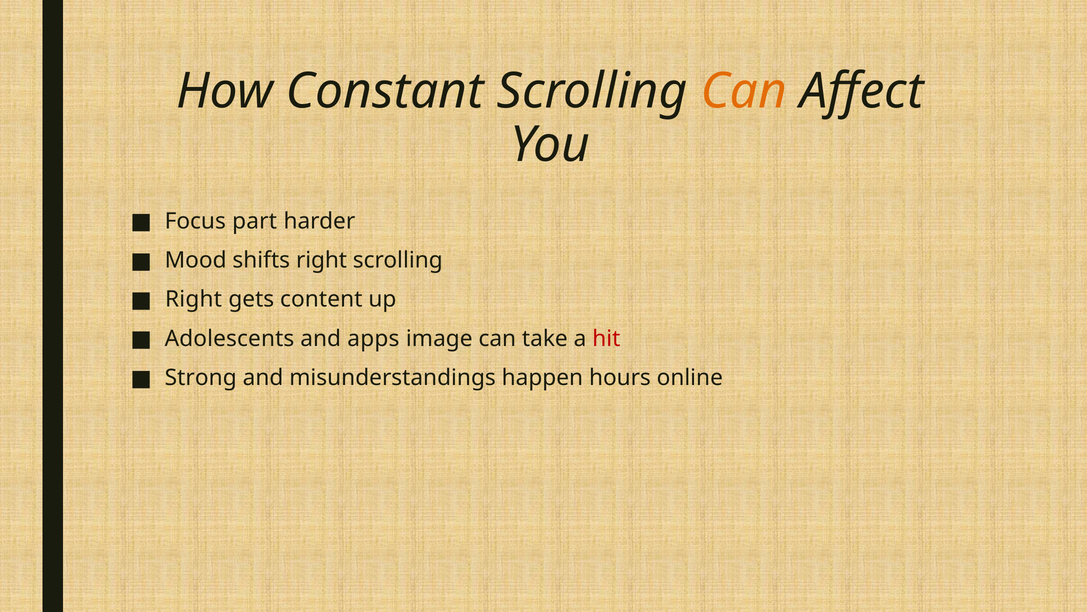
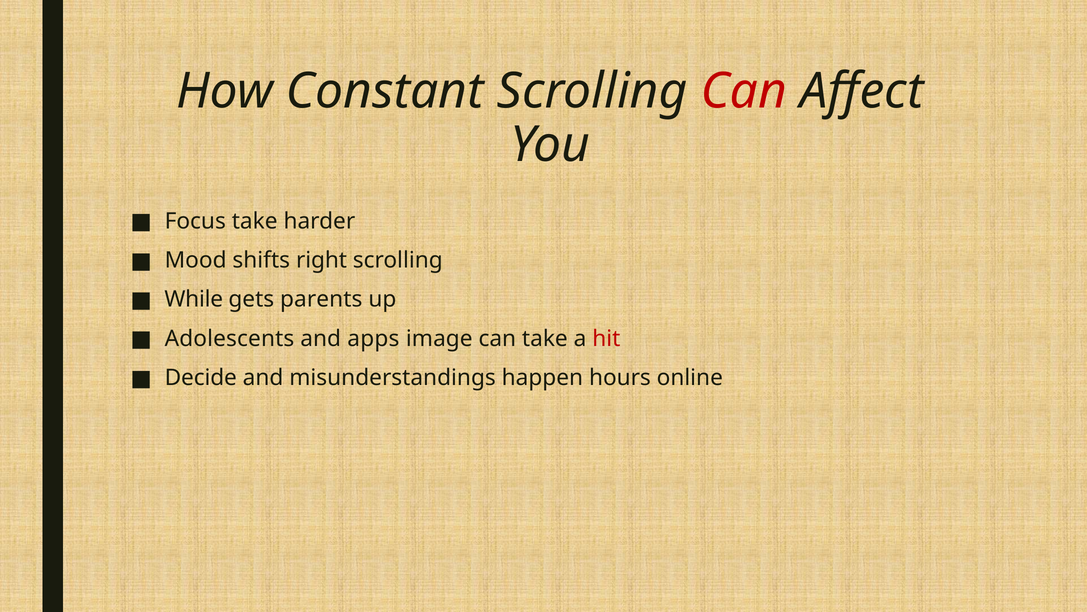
Can at (744, 91) colour: orange -> red
Focus part: part -> take
Right at (193, 299): Right -> While
content: content -> parents
Strong: Strong -> Decide
